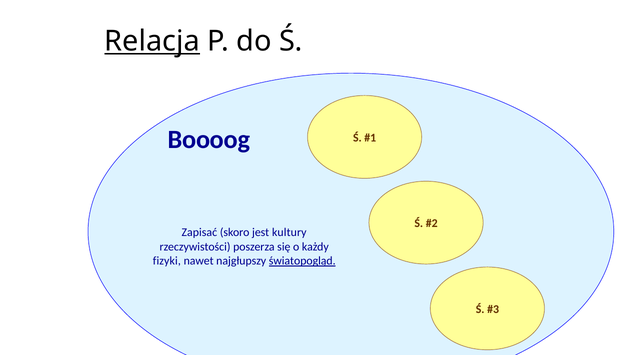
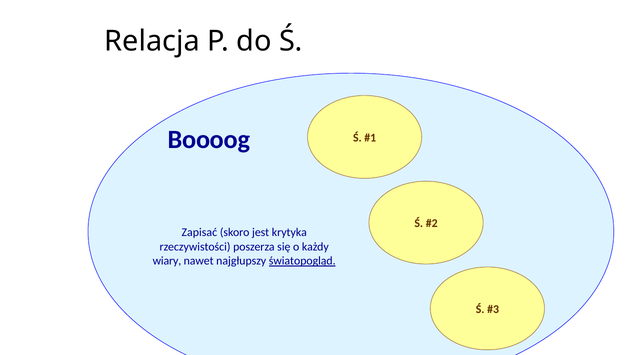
Relacja underline: present -> none
kultury: kultury -> krytyka
fizyki: fizyki -> wiary
